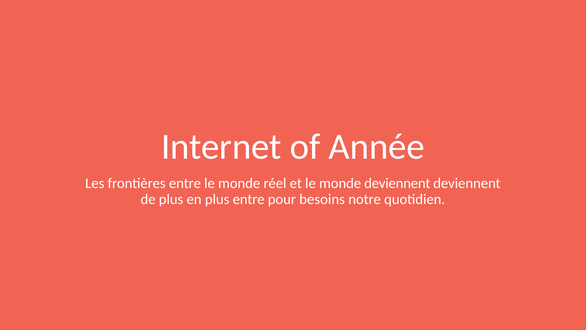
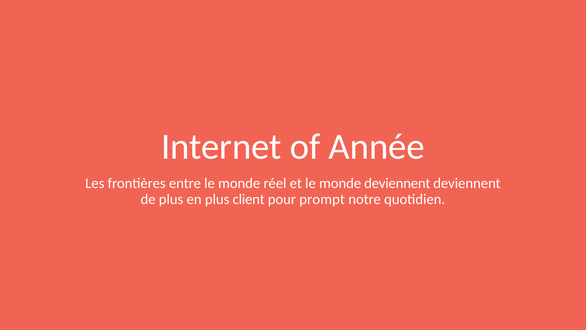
plus entre: entre -> client
besoins: besoins -> prompt
